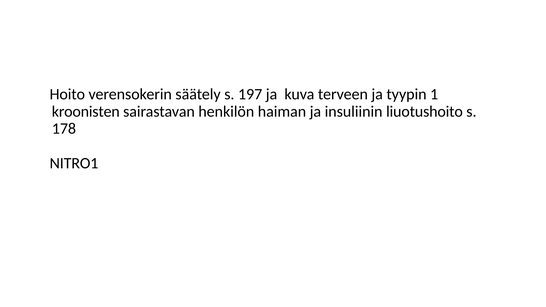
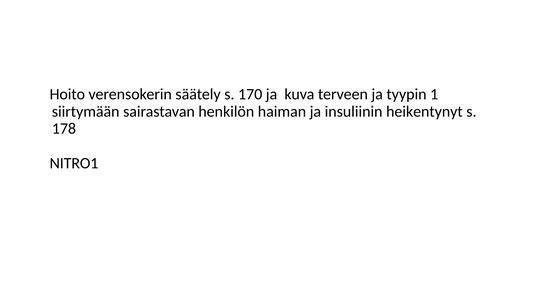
197: 197 -> 170
kroonisten: kroonisten -> siirtymään
liuotushoito: liuotushoito -> heikentynyt
